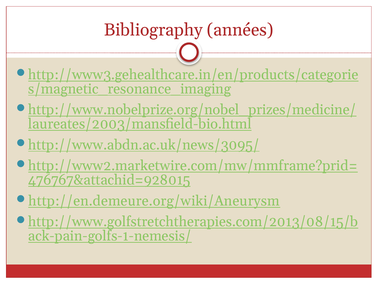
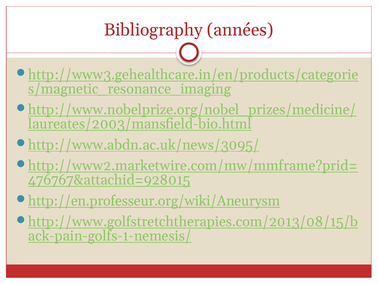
http://en.demeure.org/wiki/Aneurysm: http://en.demeure.org/wiki/Aneurysm -> http://en.professeur.org/wiki/Aneurysm
